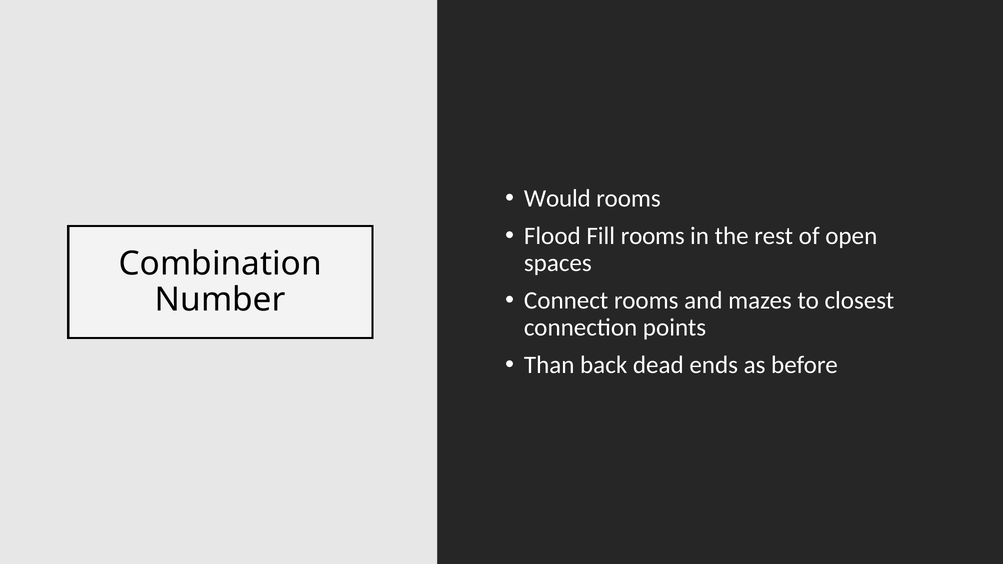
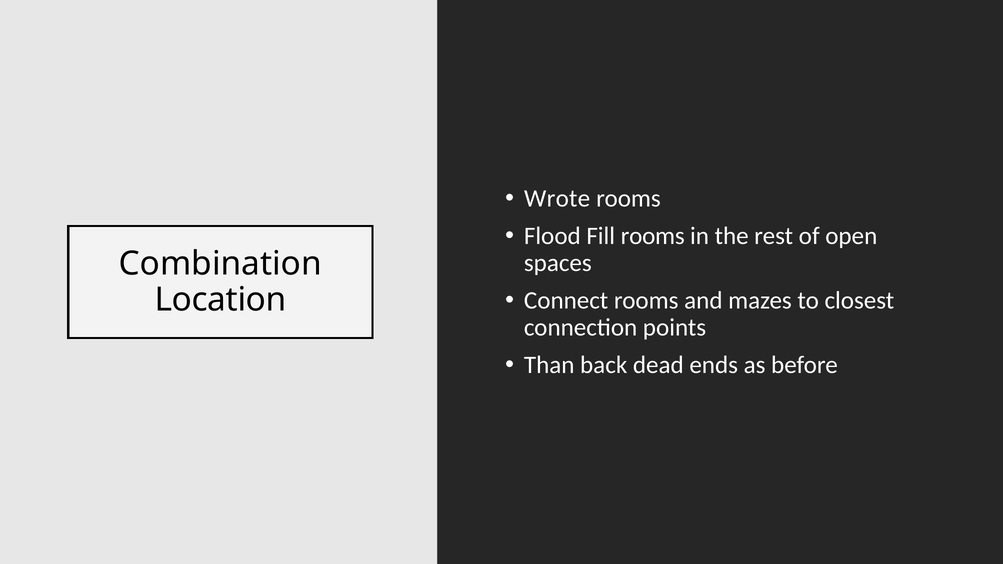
Would: Would -> Wrote
Number: Number -> Location
